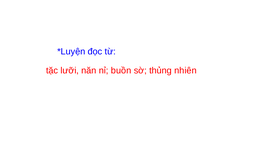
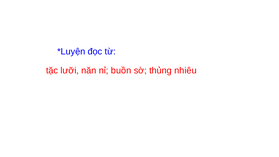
nhiên: nhiên -> nhiêu
